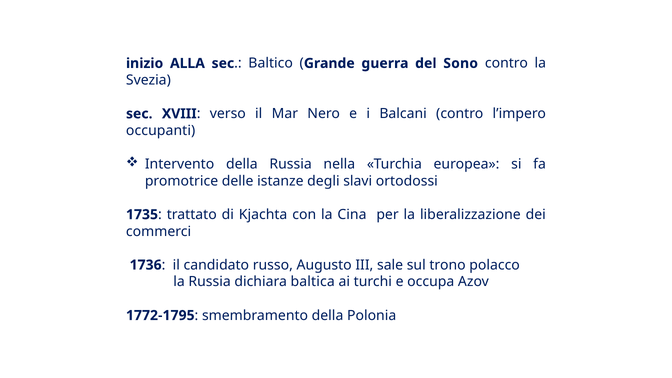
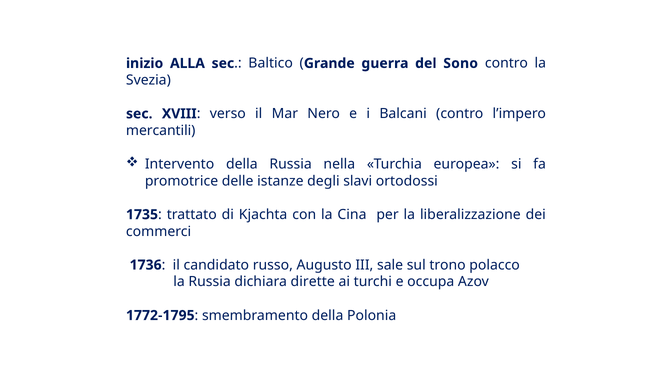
occupanti: occupanti -> mercantili
baltica: baltica -> dirette
